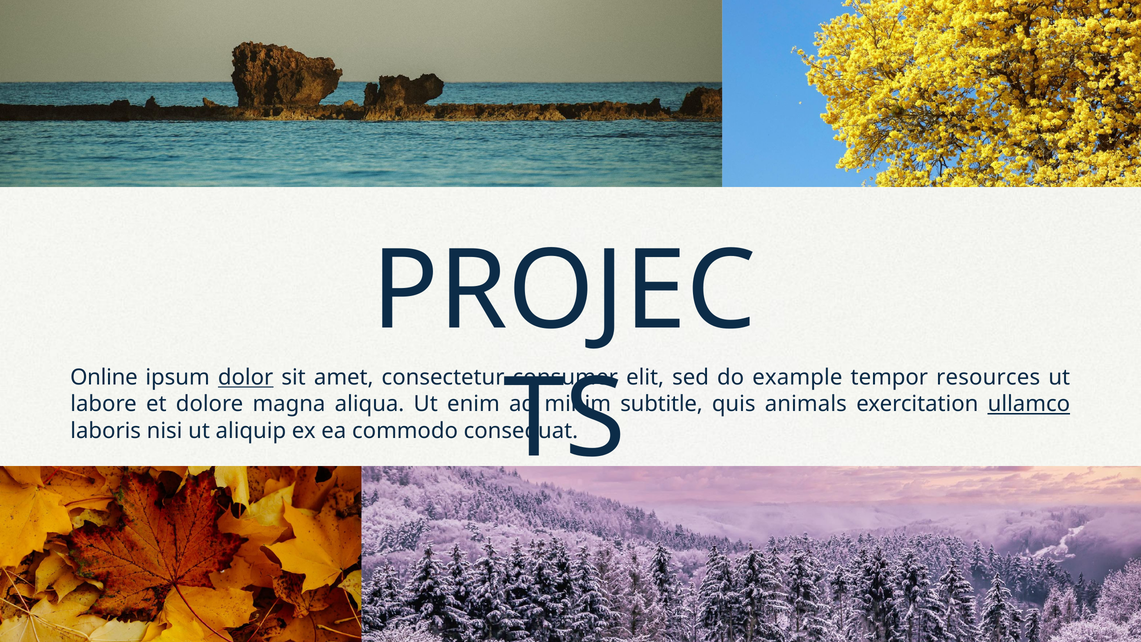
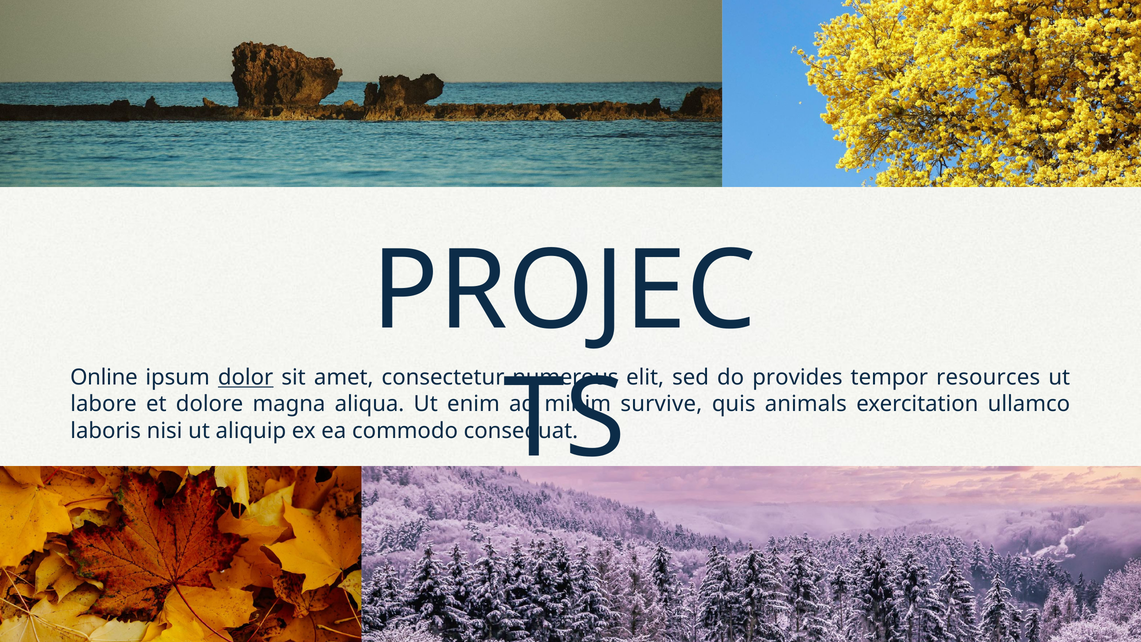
consumer: consumer -> numerous
example: example -> provides
subtitle: subtitle -> survive
ullamco underline: present -> none
